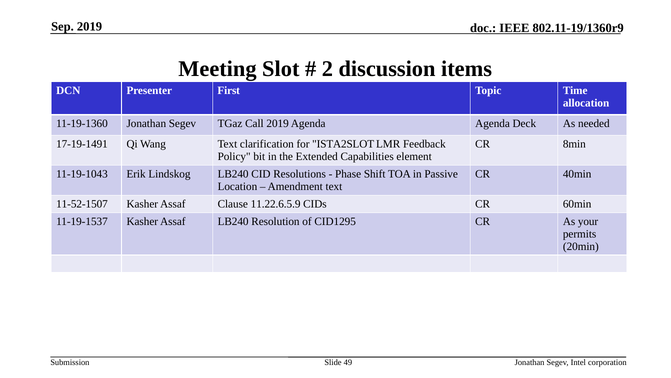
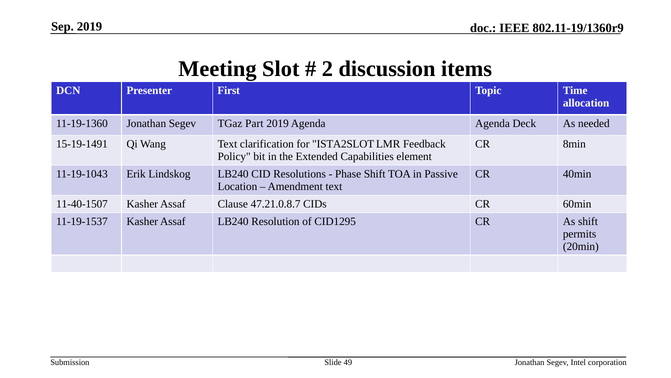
Call: Call -> Part
17-19-1491: 17-19-1491 -> 15-19-1491
11-52-1507: 11-52-1507 -> 11-40-1507
11.22.6.5.9: 11.22.6.5.9 -> 47.21.0.8.7
As your: your -> shift
